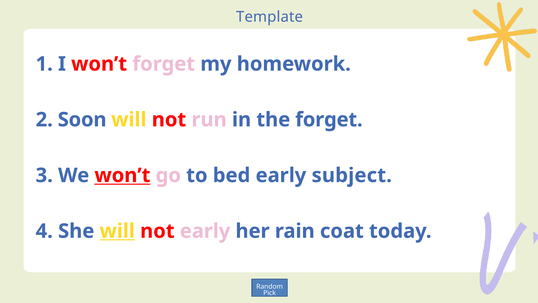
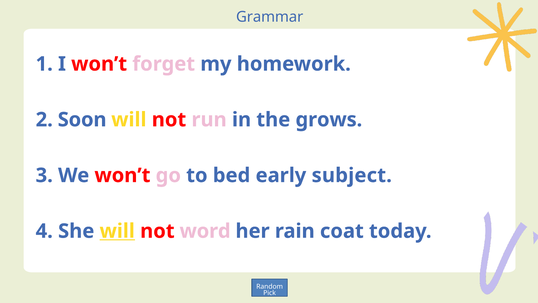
Template: Template -> Grammar
the forget: forget -> grows
won’t at (122, 175) underline: present -> none
not early: early -> word
